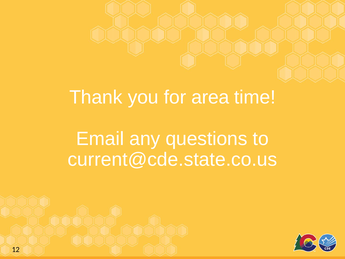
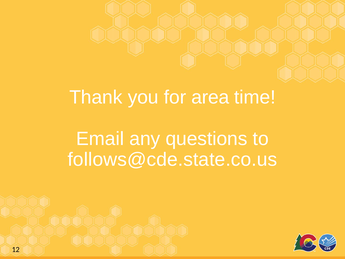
current@cde.state.co.us: current@cde.state.co.us -> follows@cde.state.co.us
